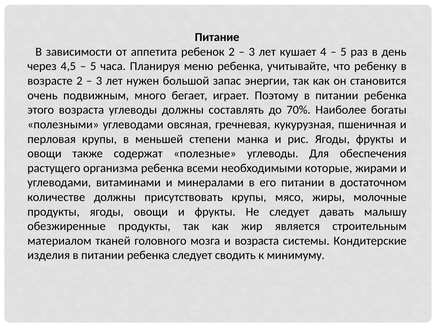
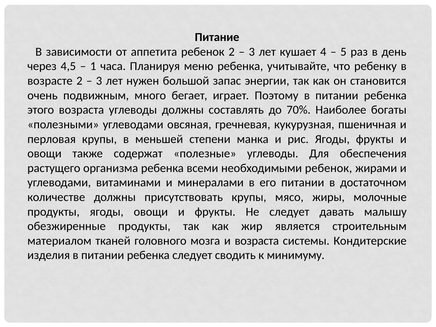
5 at (93, 66): 5 -> 1
необходимыми которые: которые -> ребенок
